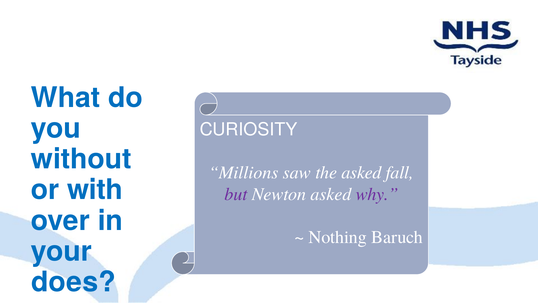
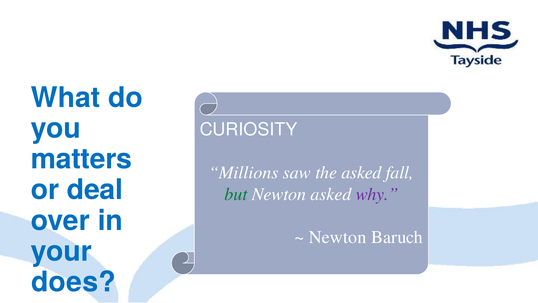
without: without -> matters
with: with -> deal
but colour: purple -> green
Nothing at (338, 237): Nothing -> Newton
